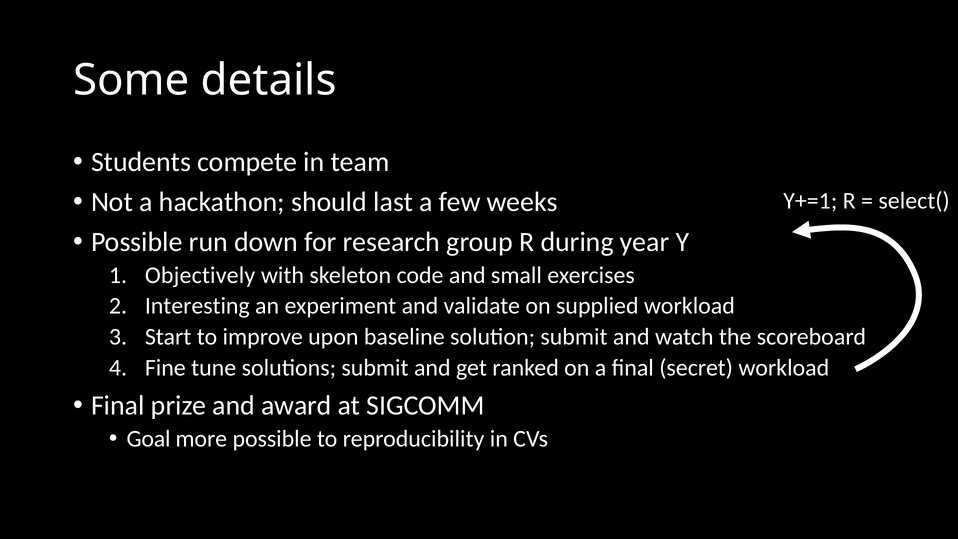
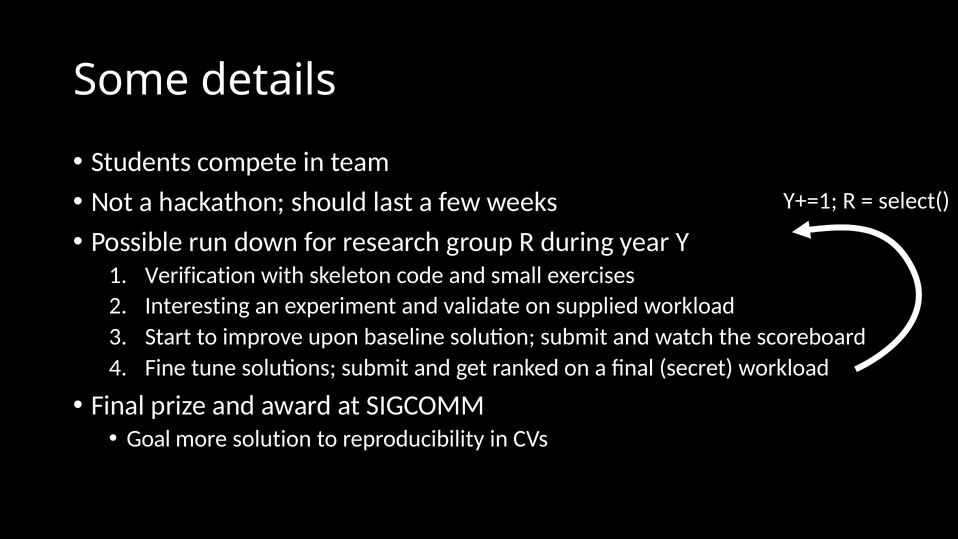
Objectively: Objectively -> Verification
more possible: possible -> solution
